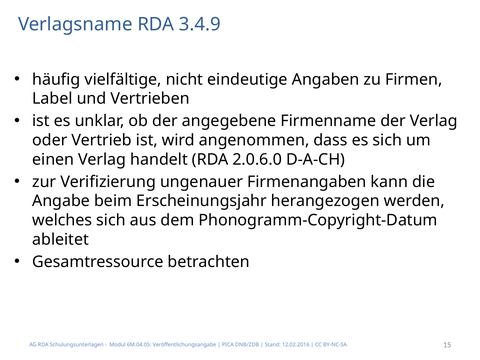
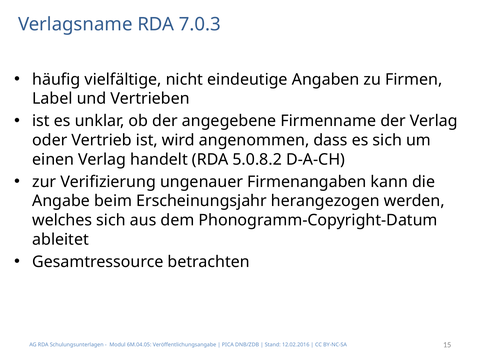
3.4.9: 3.4.9 -> 7.0.3
2.0.6.0: 2.0.6.0 -> 5.0.8.2
